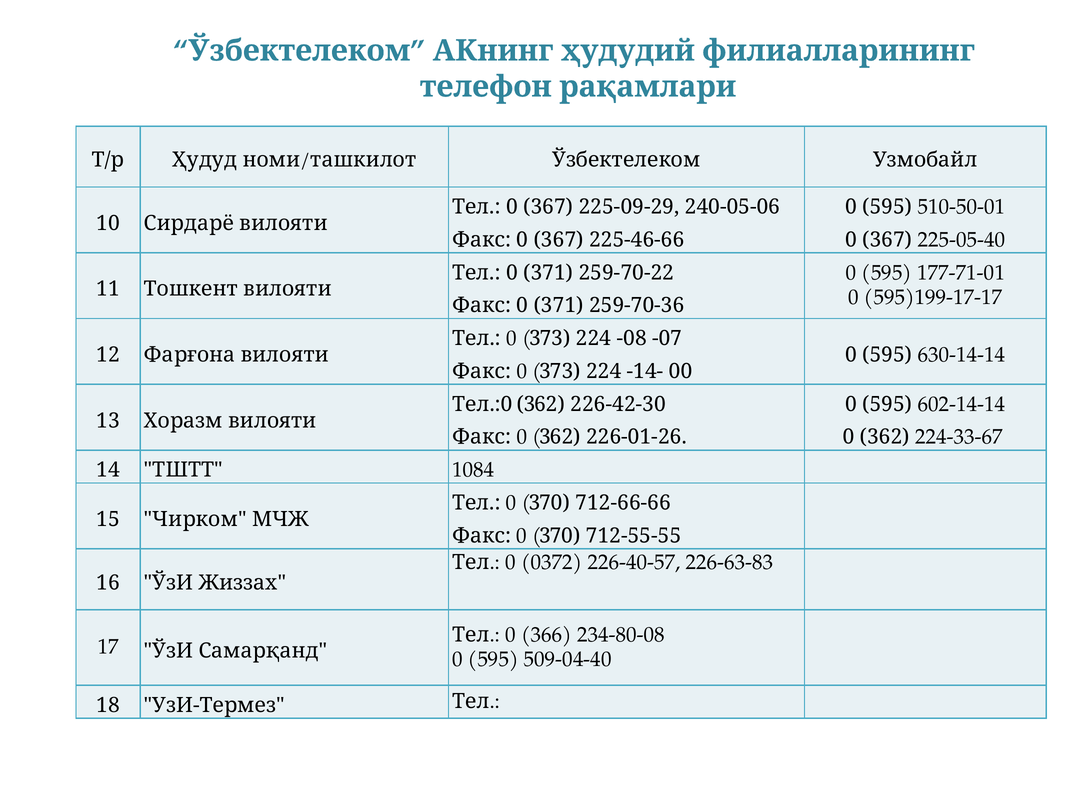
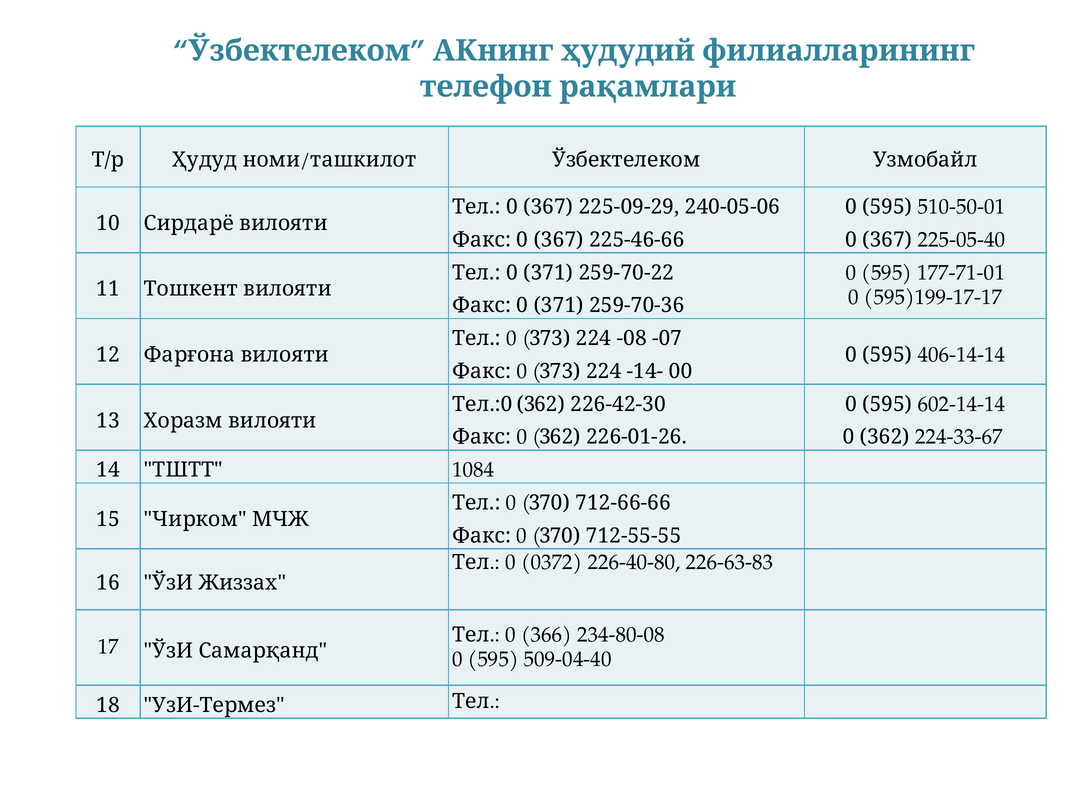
630-14-14: 630-14-14 -> 406-14-14
226-40-57: 226-40-57 -> 226-40-80
